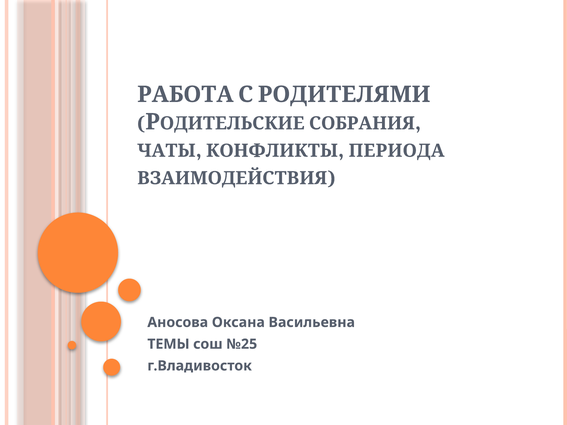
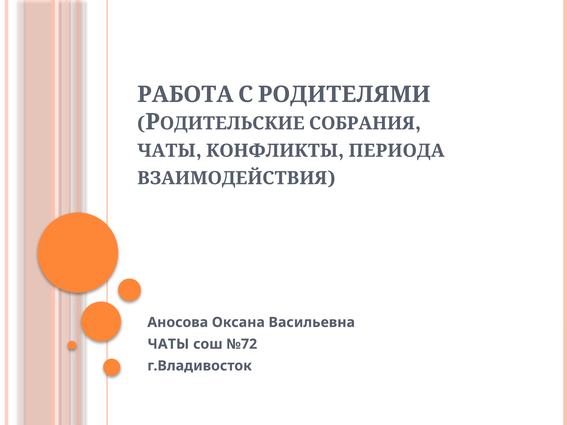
ТЕМЫ at (168, 344): ТЕМЫ -> ЧАТЫ
№25: №25 -> №72
